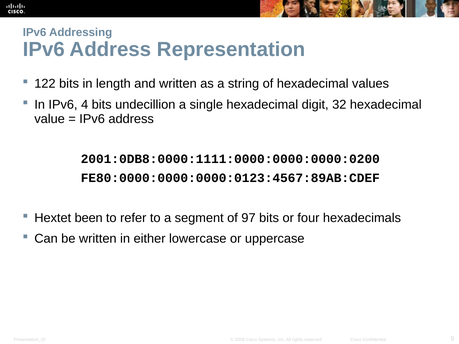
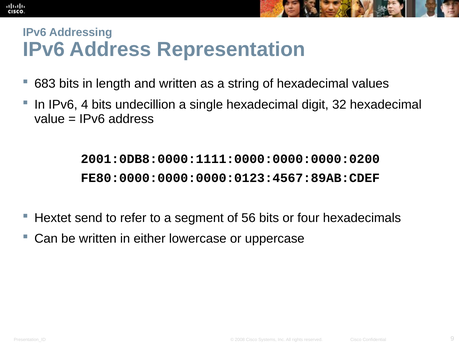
122: 122 -> 683
been: been -> send
97: 97 -> 56
